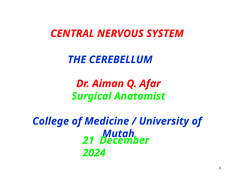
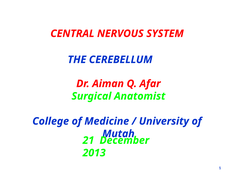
2024: 2024 -> 2013
